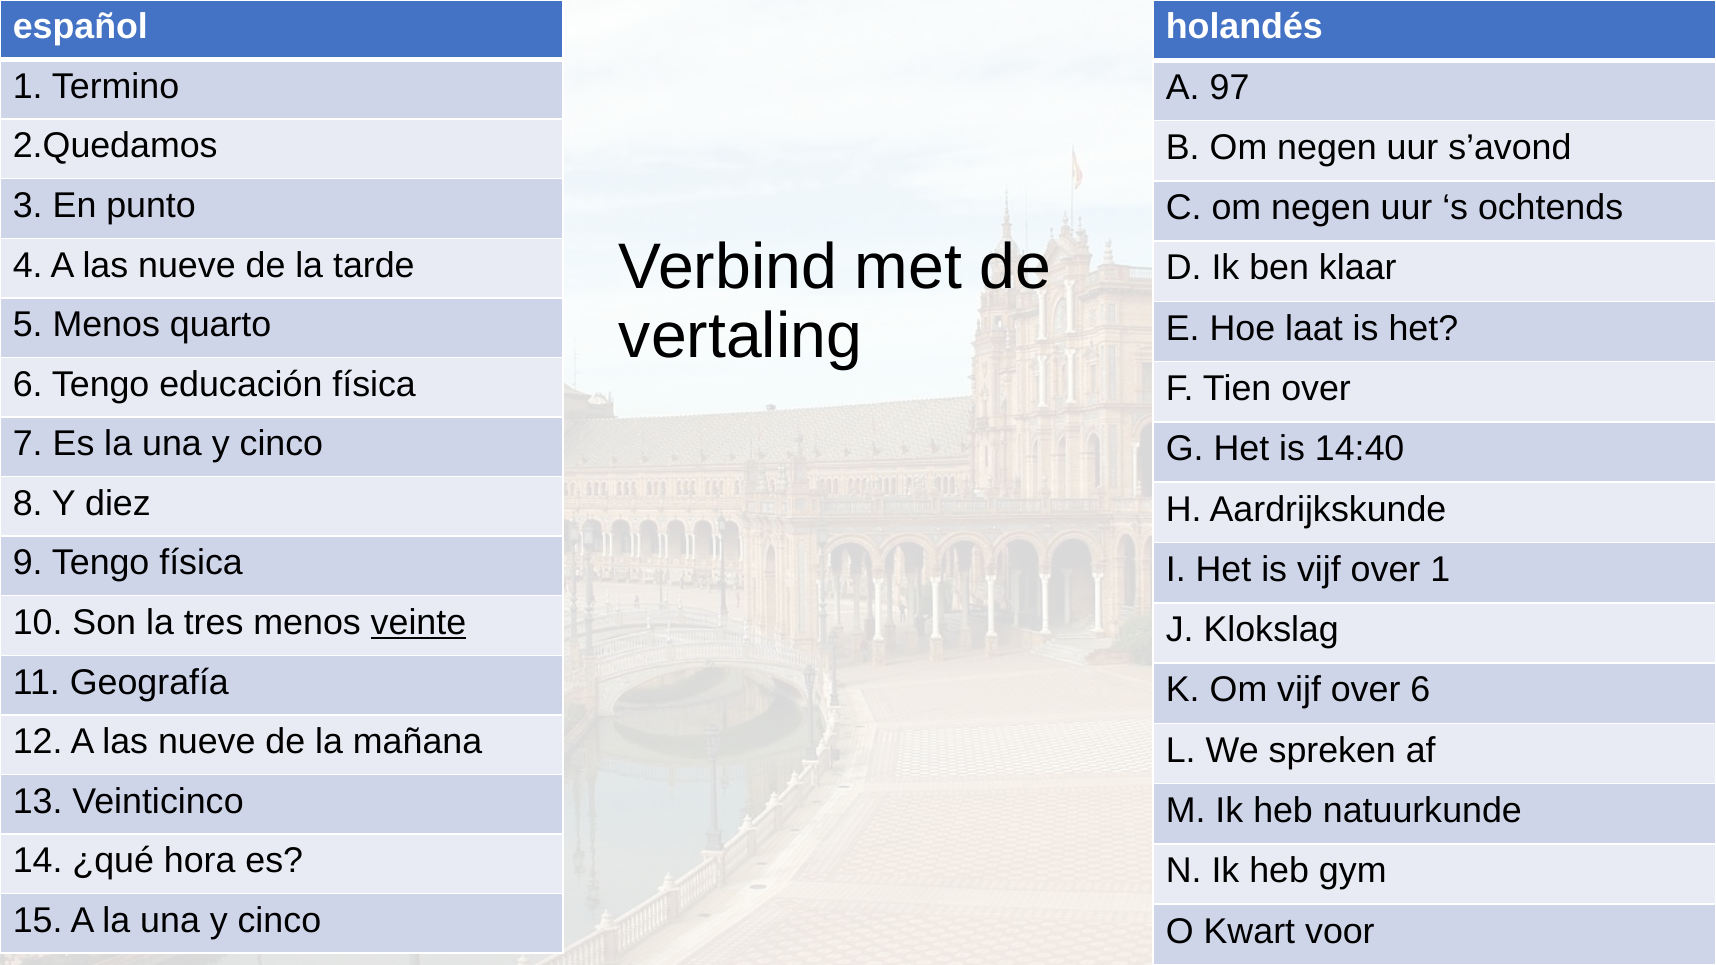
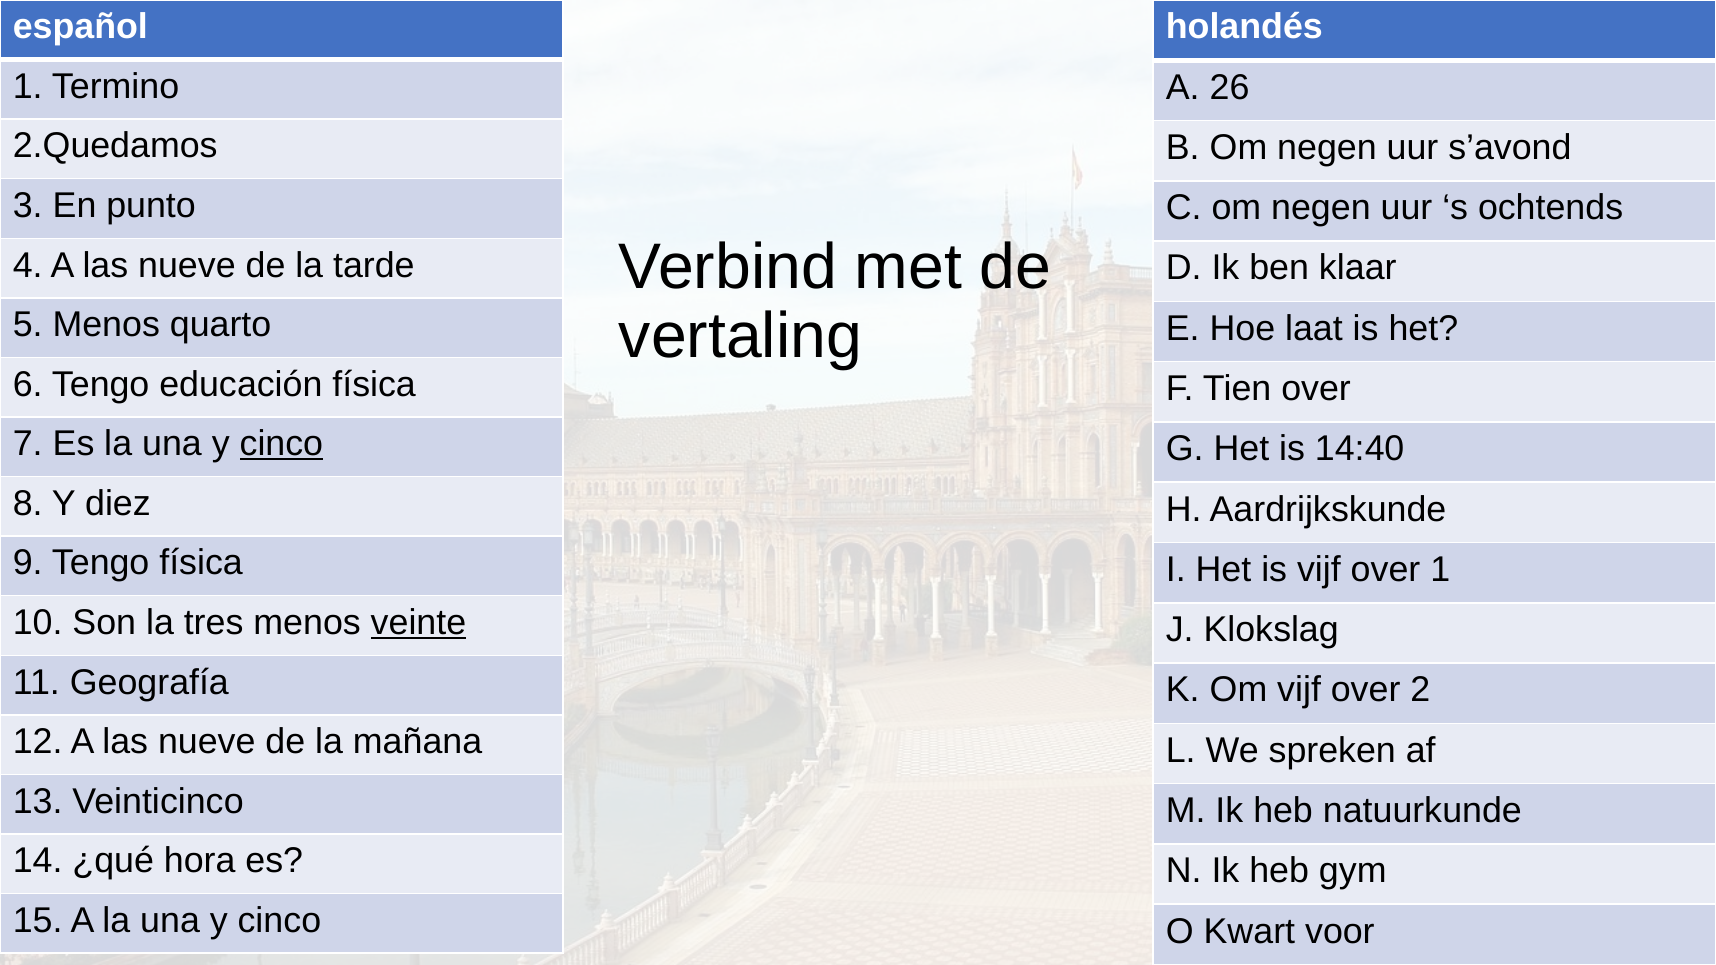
97: 97 -> 26
cinco at (281, 444) underline: none -> present
over 6: 6 -> 2
